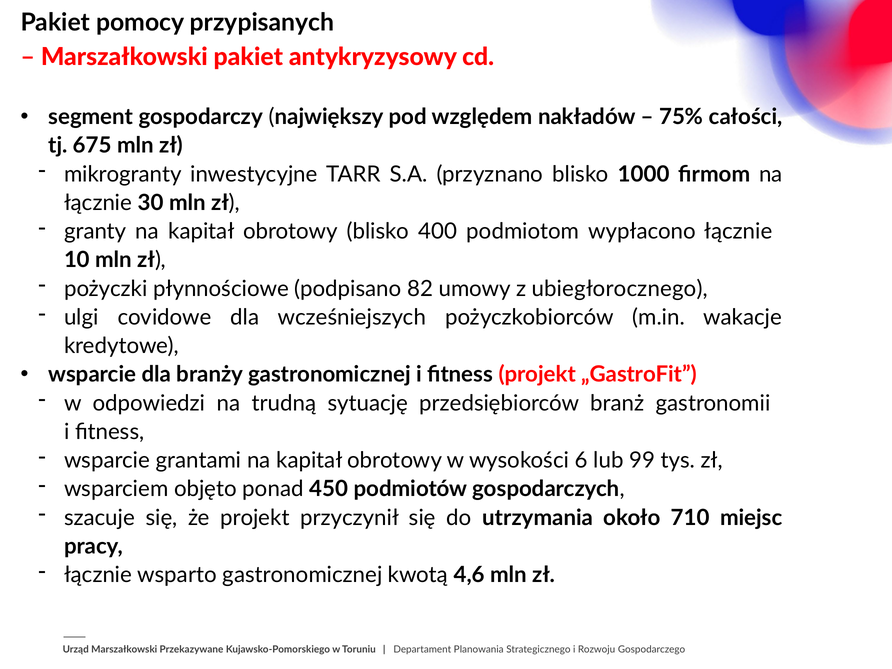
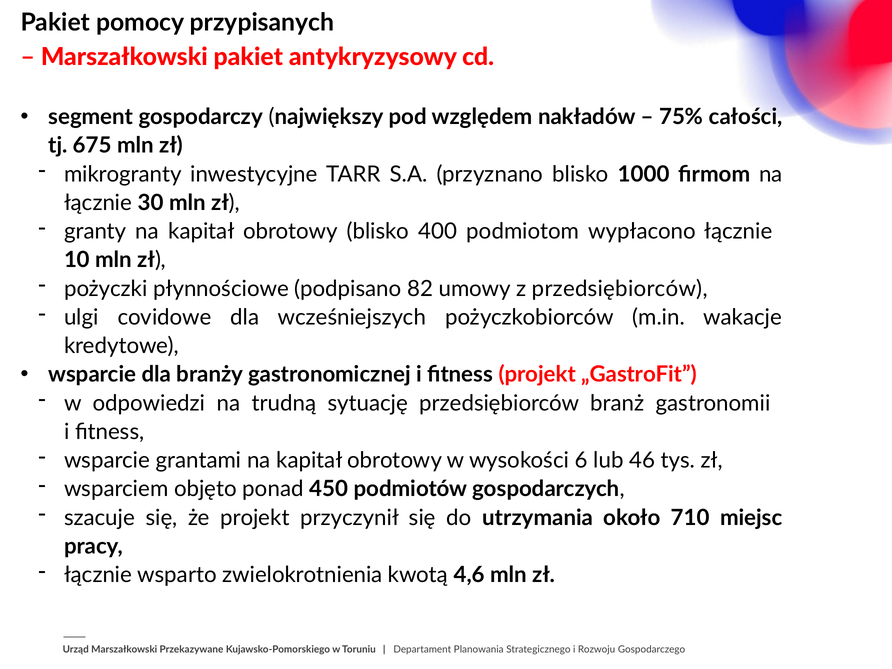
z ubiegłorocznego: ubiegłorocznego -> przedsiębiorców
99: 99 -> 46
wsparto gastronomicznej: gastronomicznej -> zwielokrotnienia
